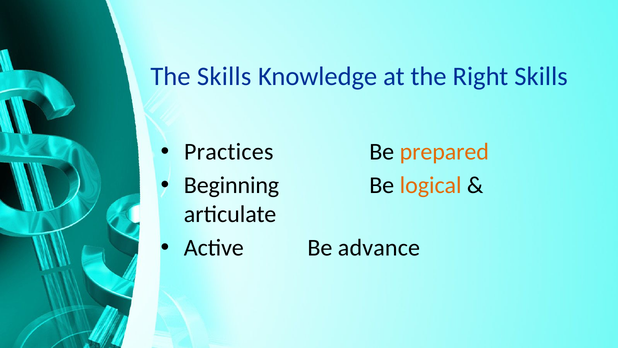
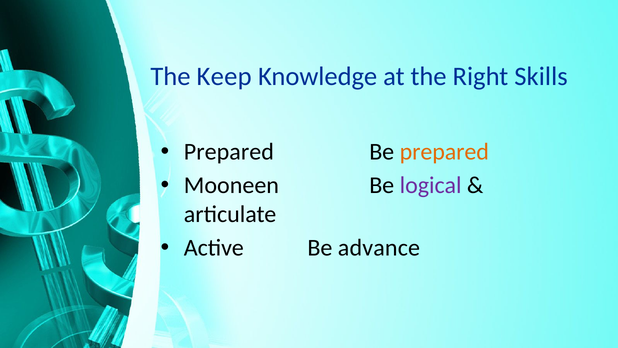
The Skills: Skills -> Keep
Practices at (229, 152): Practices -> Prepared
Beginning: Beginning -> Mooneen
logical colour: orange -> purple
